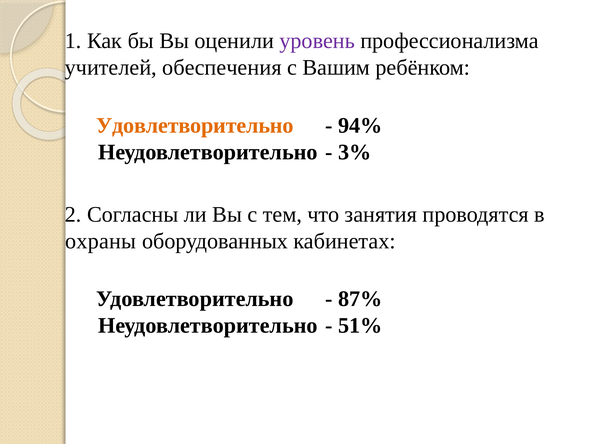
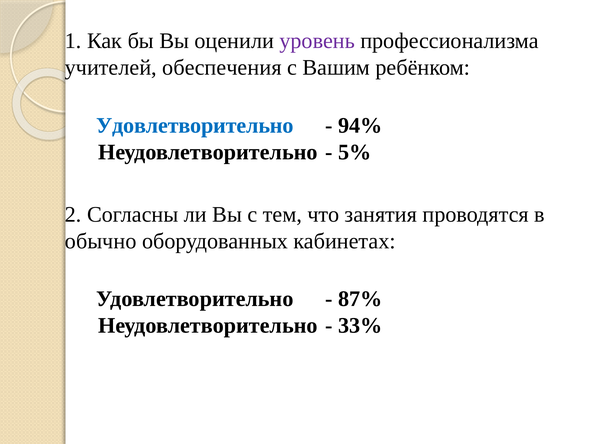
Удовлетворительно at (195, 125) colour: orange -> blue
3%: 3% -> 5%
охраны: охраны -> обычно
51%: 51% -> 33%
